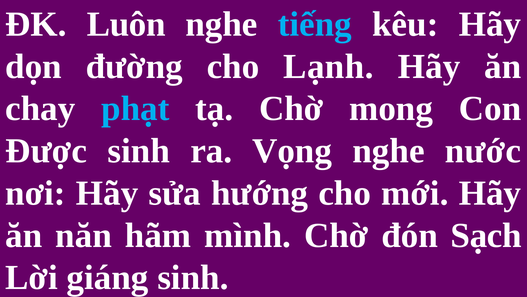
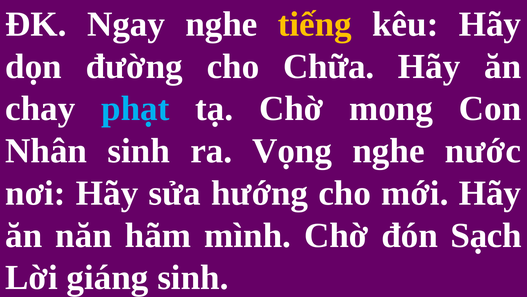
Luôn: Luôn -> Ngay
tiếng colour: light blue -> yellow
Lạnh: Lạnh -> Chữa
Được: Được -> Nhân
